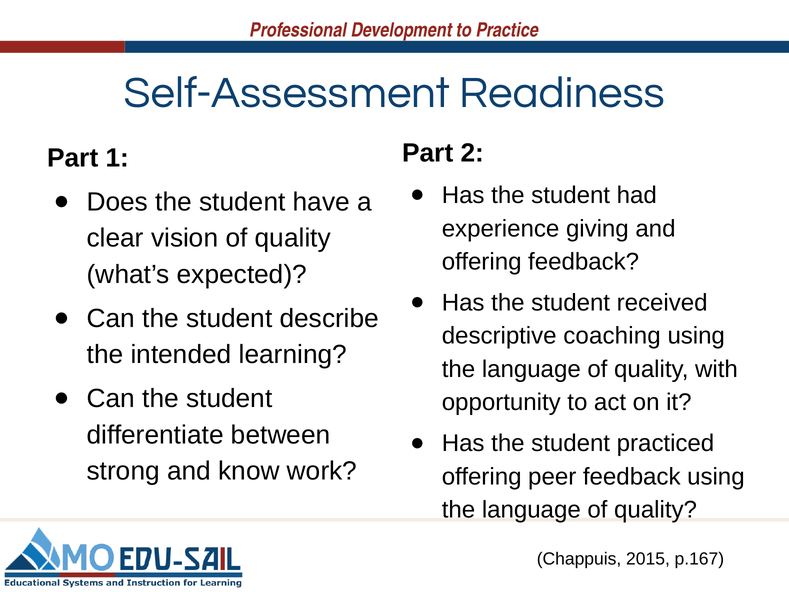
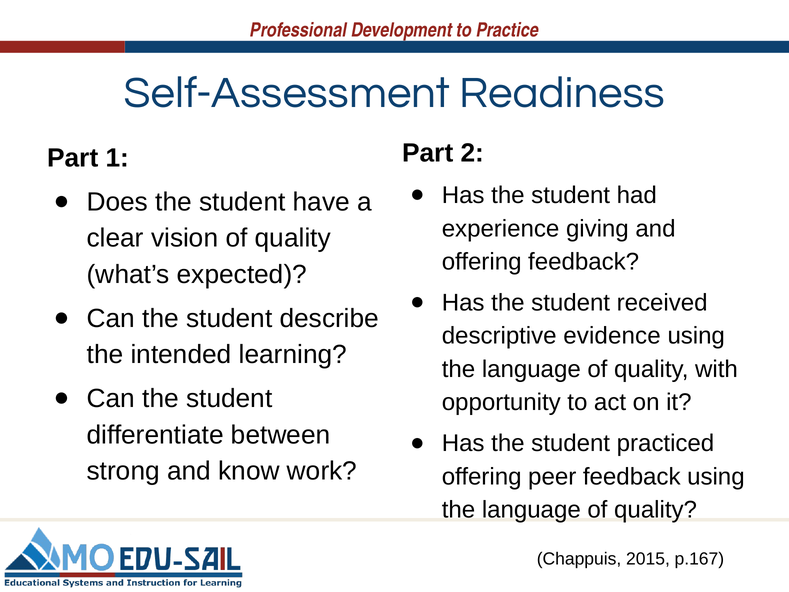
coaching: coaching -> evidence
